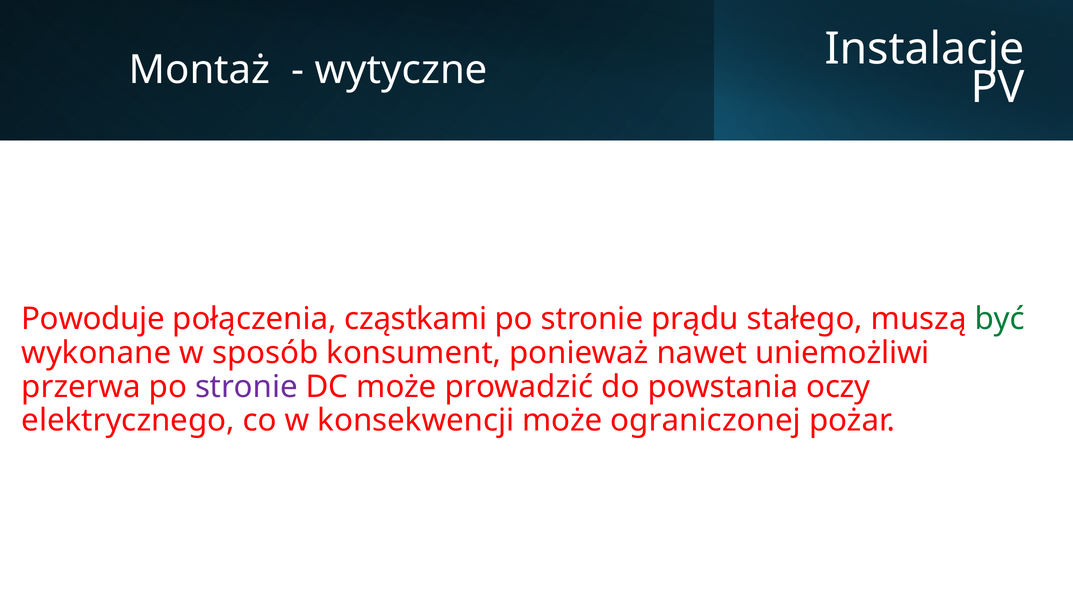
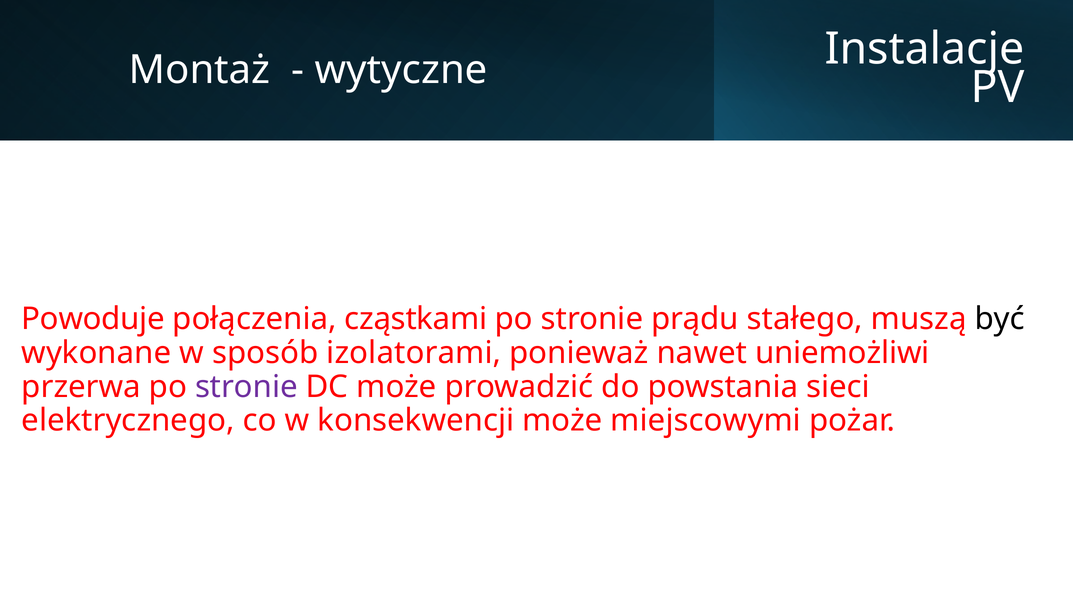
być colour: green -> black
konsument: konsument -> izolatorami
oczy: oczy -> sieci
ograniczonej: ograniczonej -> miejscowymi
